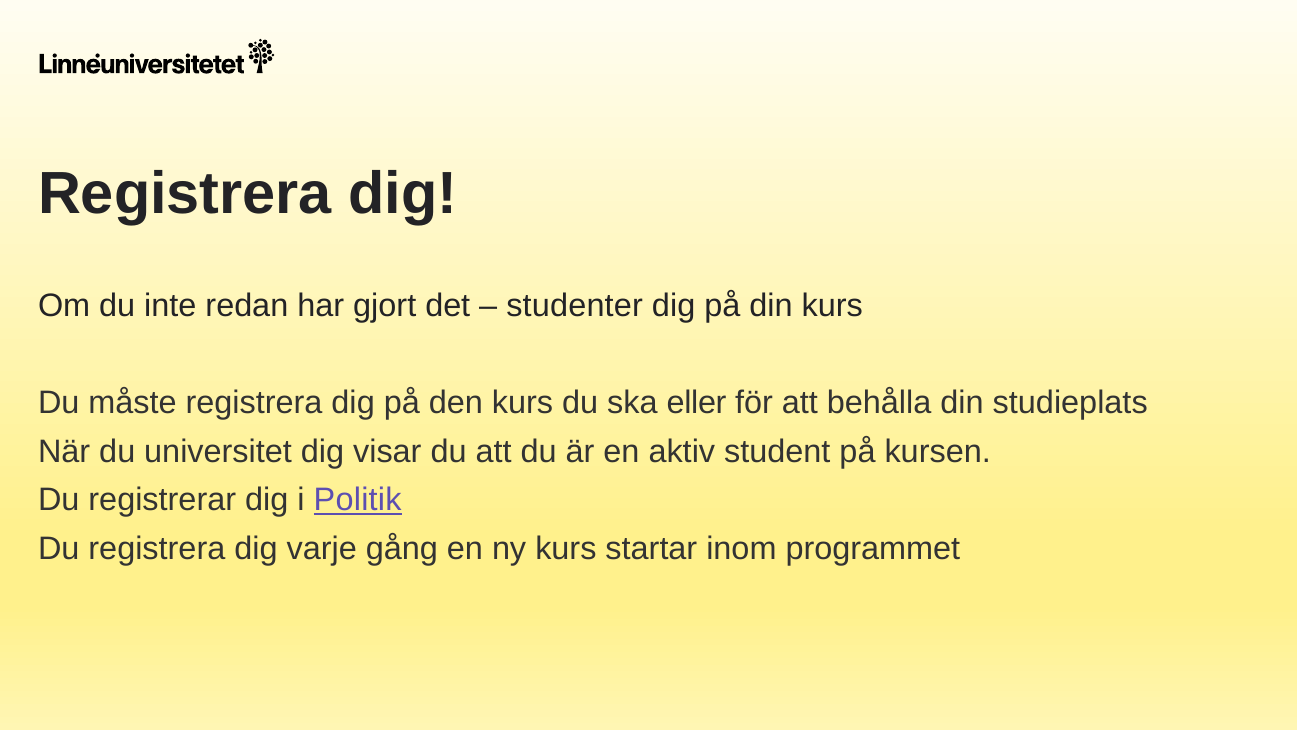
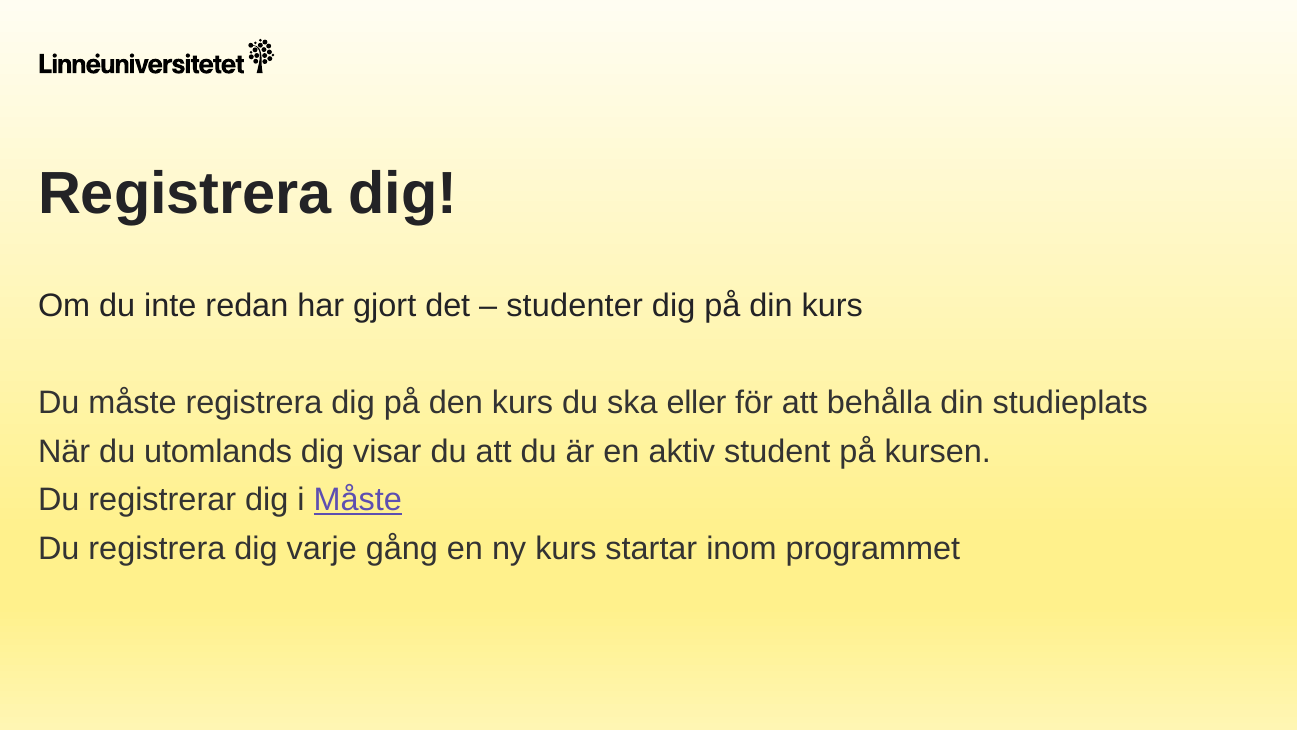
universitet: universitet -> utomlands
i Politik: Politik -> Måste
